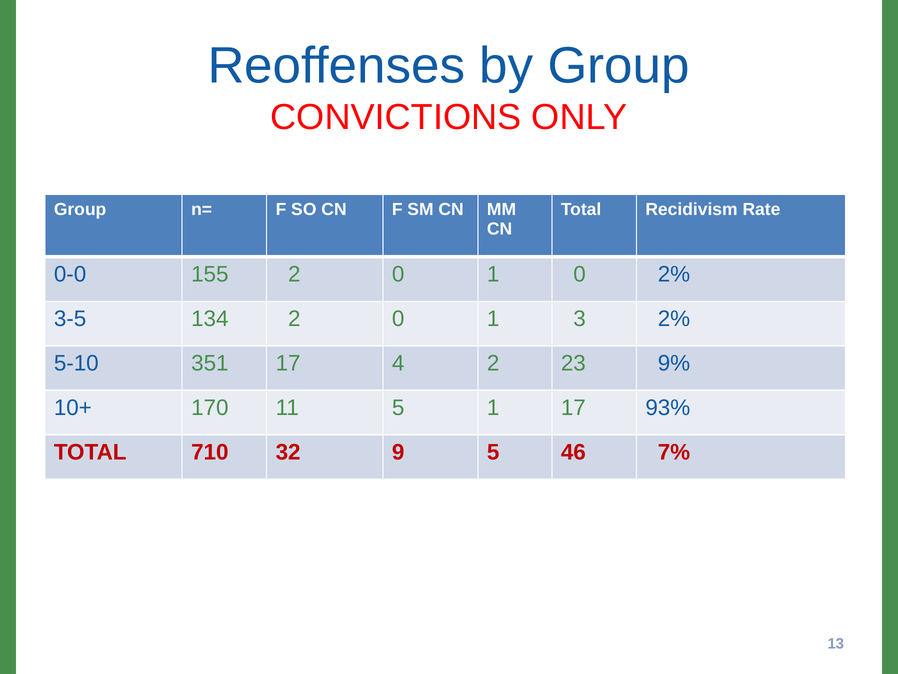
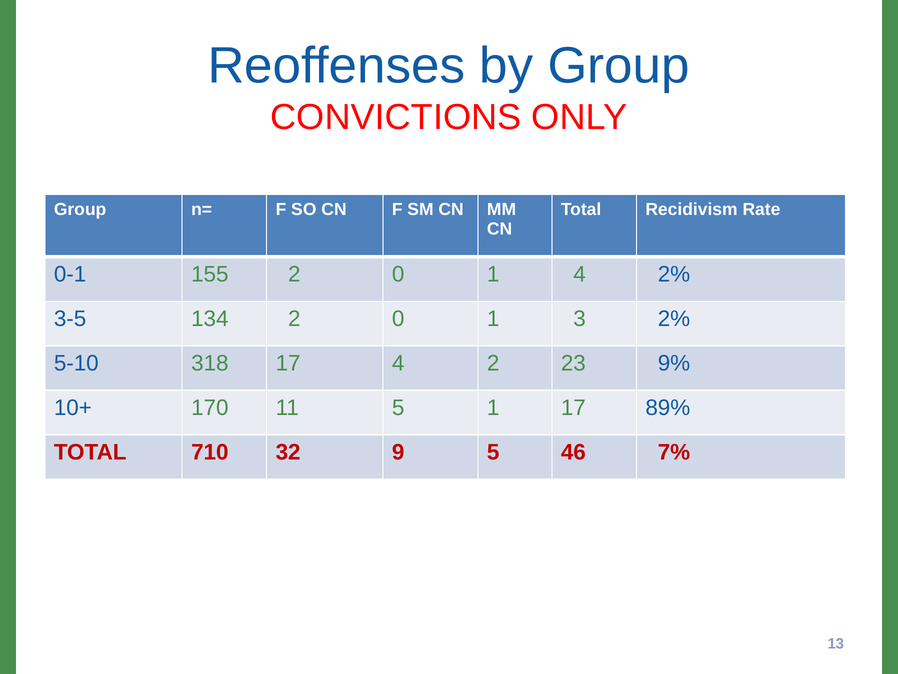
0-0: 0-0 -> 0-1
1 0: 0 -> 4
351: 351 -> 318
93%: 93% -> 89%
